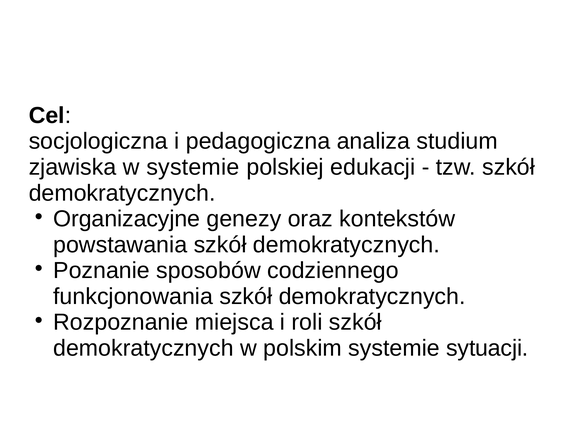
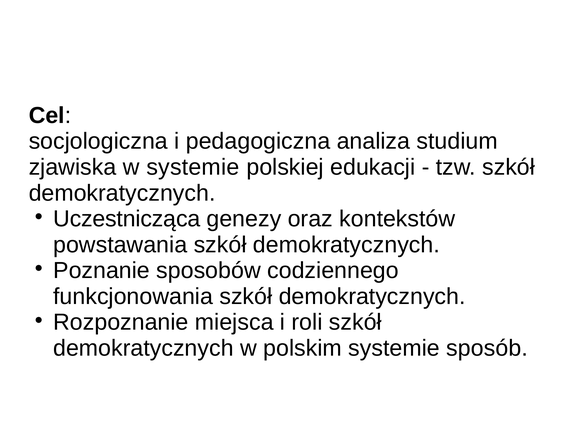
Organizacyjne: Organizacyjne -> Uczestnicząca
sytuacji: sytuacji -> sposób
